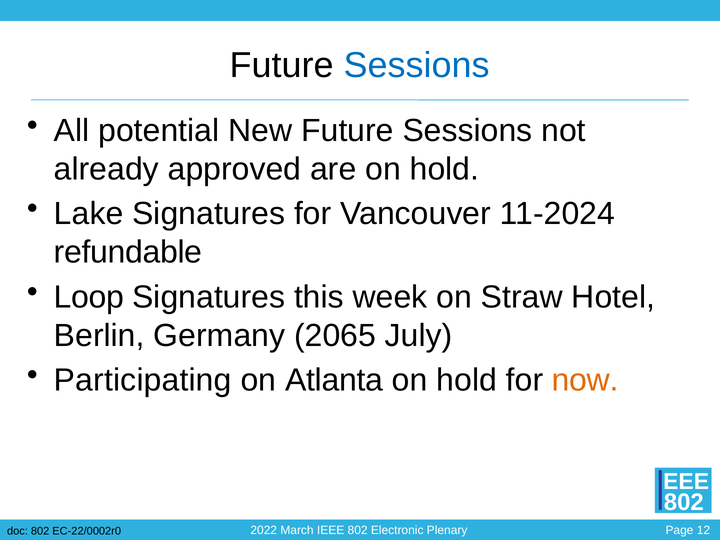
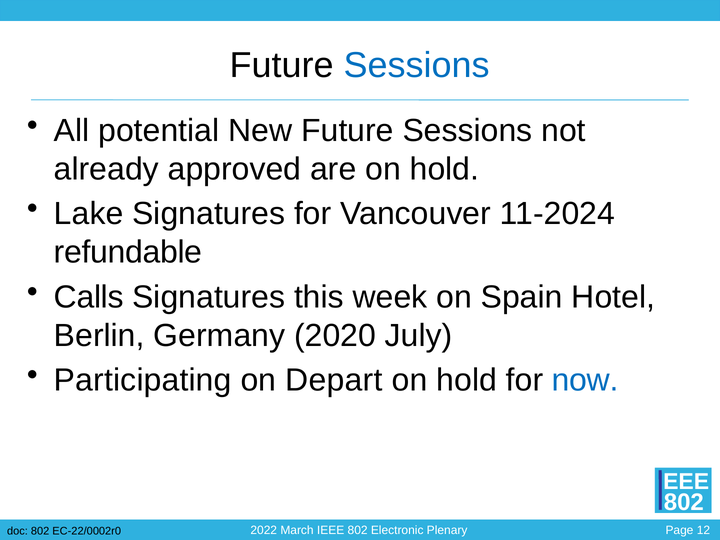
Loop: Loop -> Calls
Straw: Straw -> Spain
2065: 2065 -> 2020
Atlanta: Atlanta -> Depart
now colour: orange -> blue
